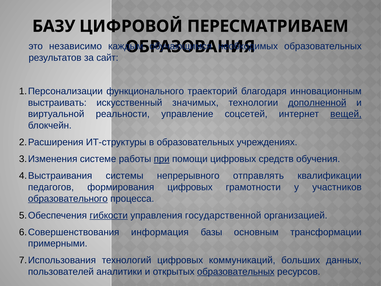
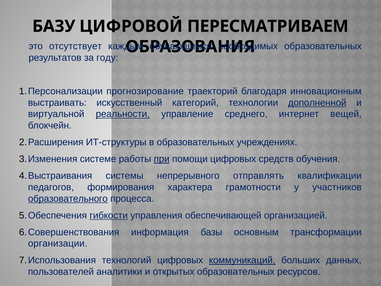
независимо: независимо -> отсутствует
сайт: сайт -> году
функционального: функционального -> прогнозирование
значимых: значимых -> категорий
реальности underline: none -> present
соцсетей: соцсетей -> среднего
вещей underline: present -> none
формирования цифровых: цифровых -> характера
государственной: государственной -> обеспечивающей
примерными: примерными -> организации
коммуникаций underline: none -> present
образовательных at (236, 271) underline: present -> none
